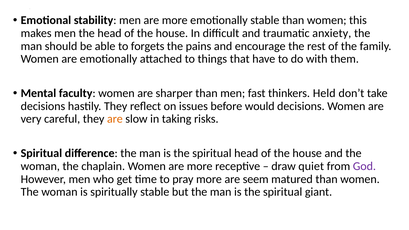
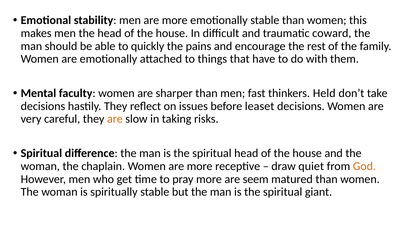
anxiety: anxiety -> coward
forgets: forgets -> quickly
would: would -> leaset
God colour: purple -> orange
